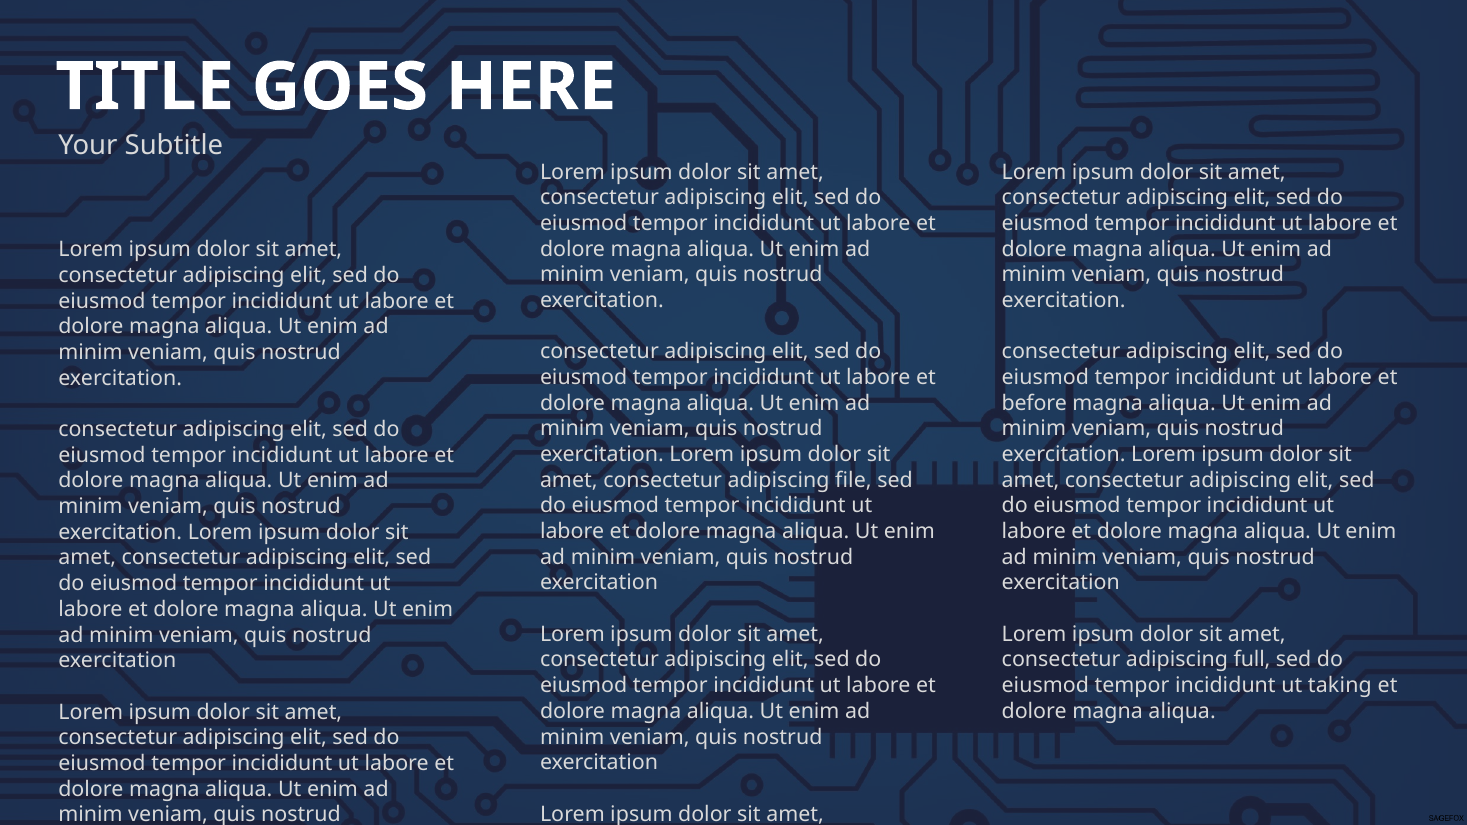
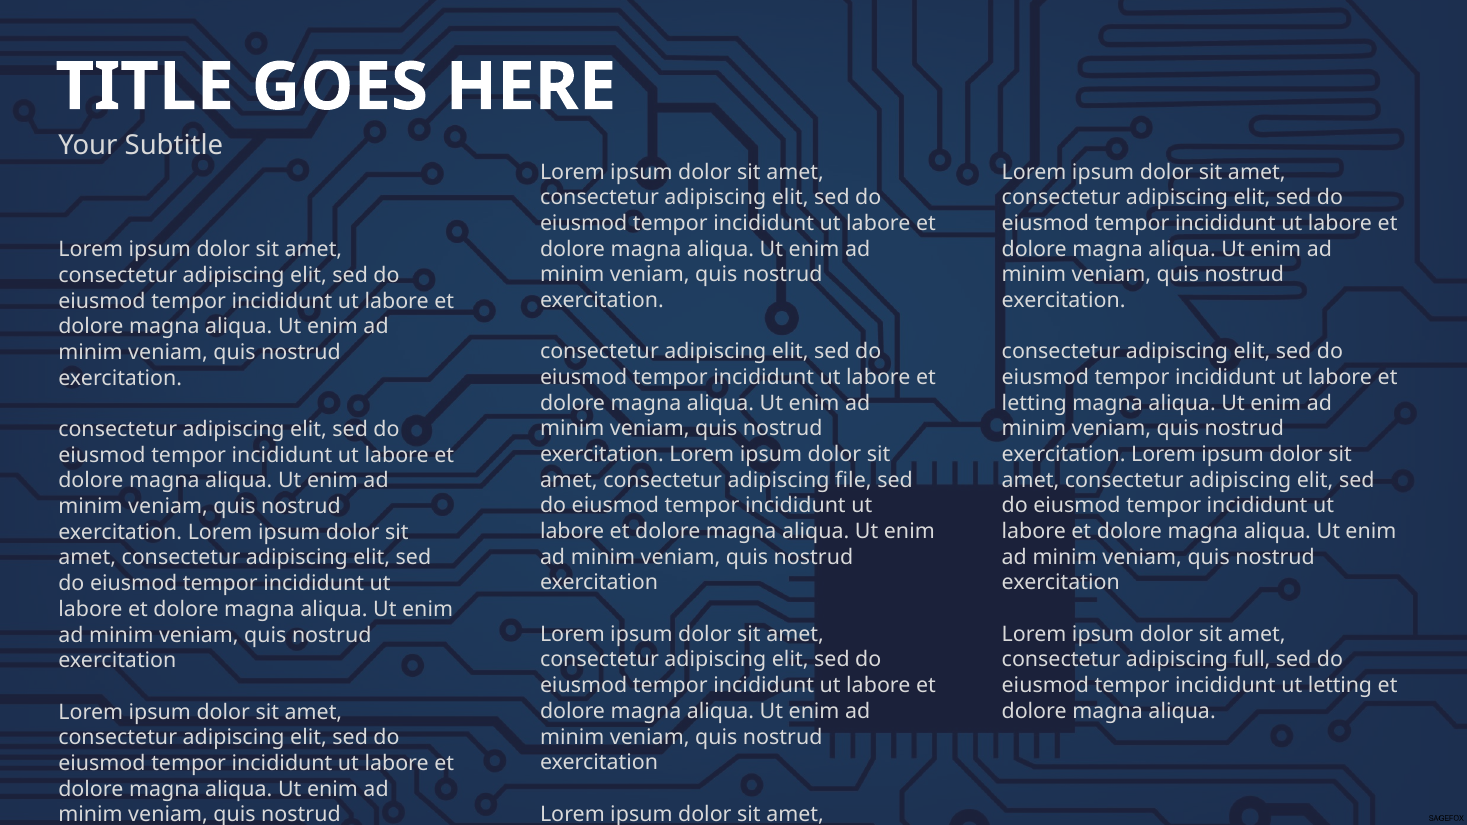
before at (1034, 403): before -> letting
ut taking: taking -> letting
